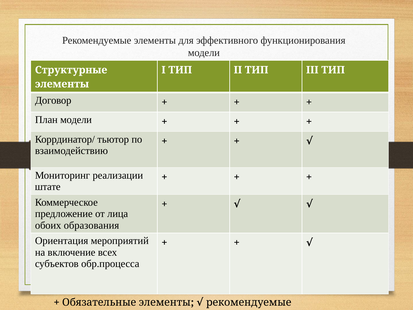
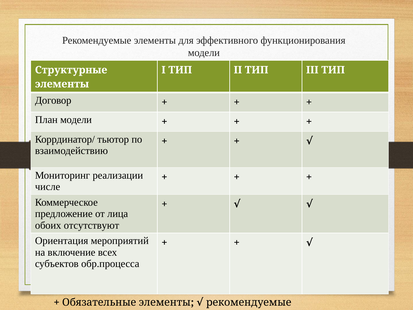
штате: штате -> числе
образования: образования -> отсутствуют
